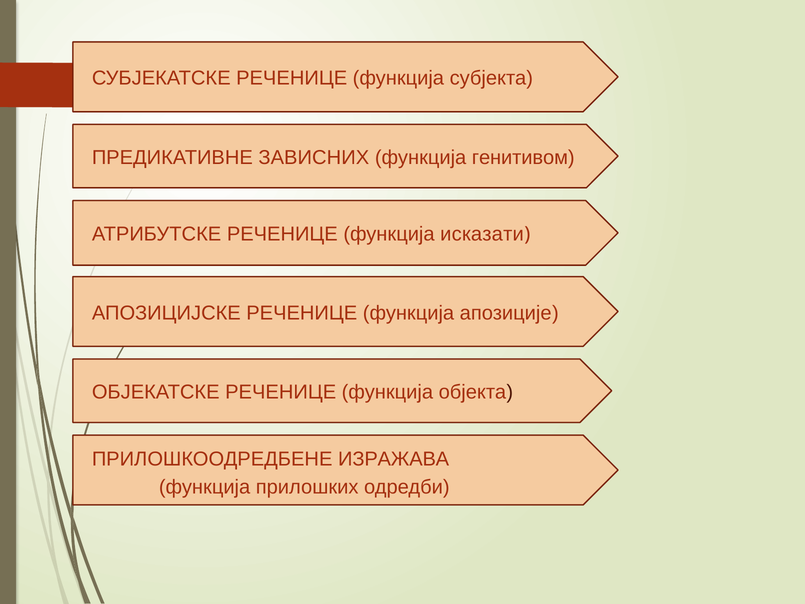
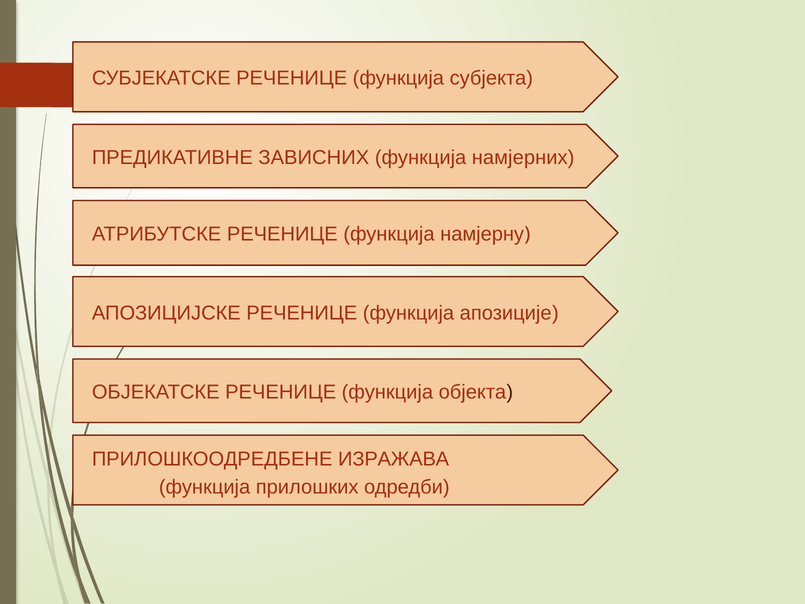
генитивом: генитивом -> намјерних
исказати: исказати -> намјерну
